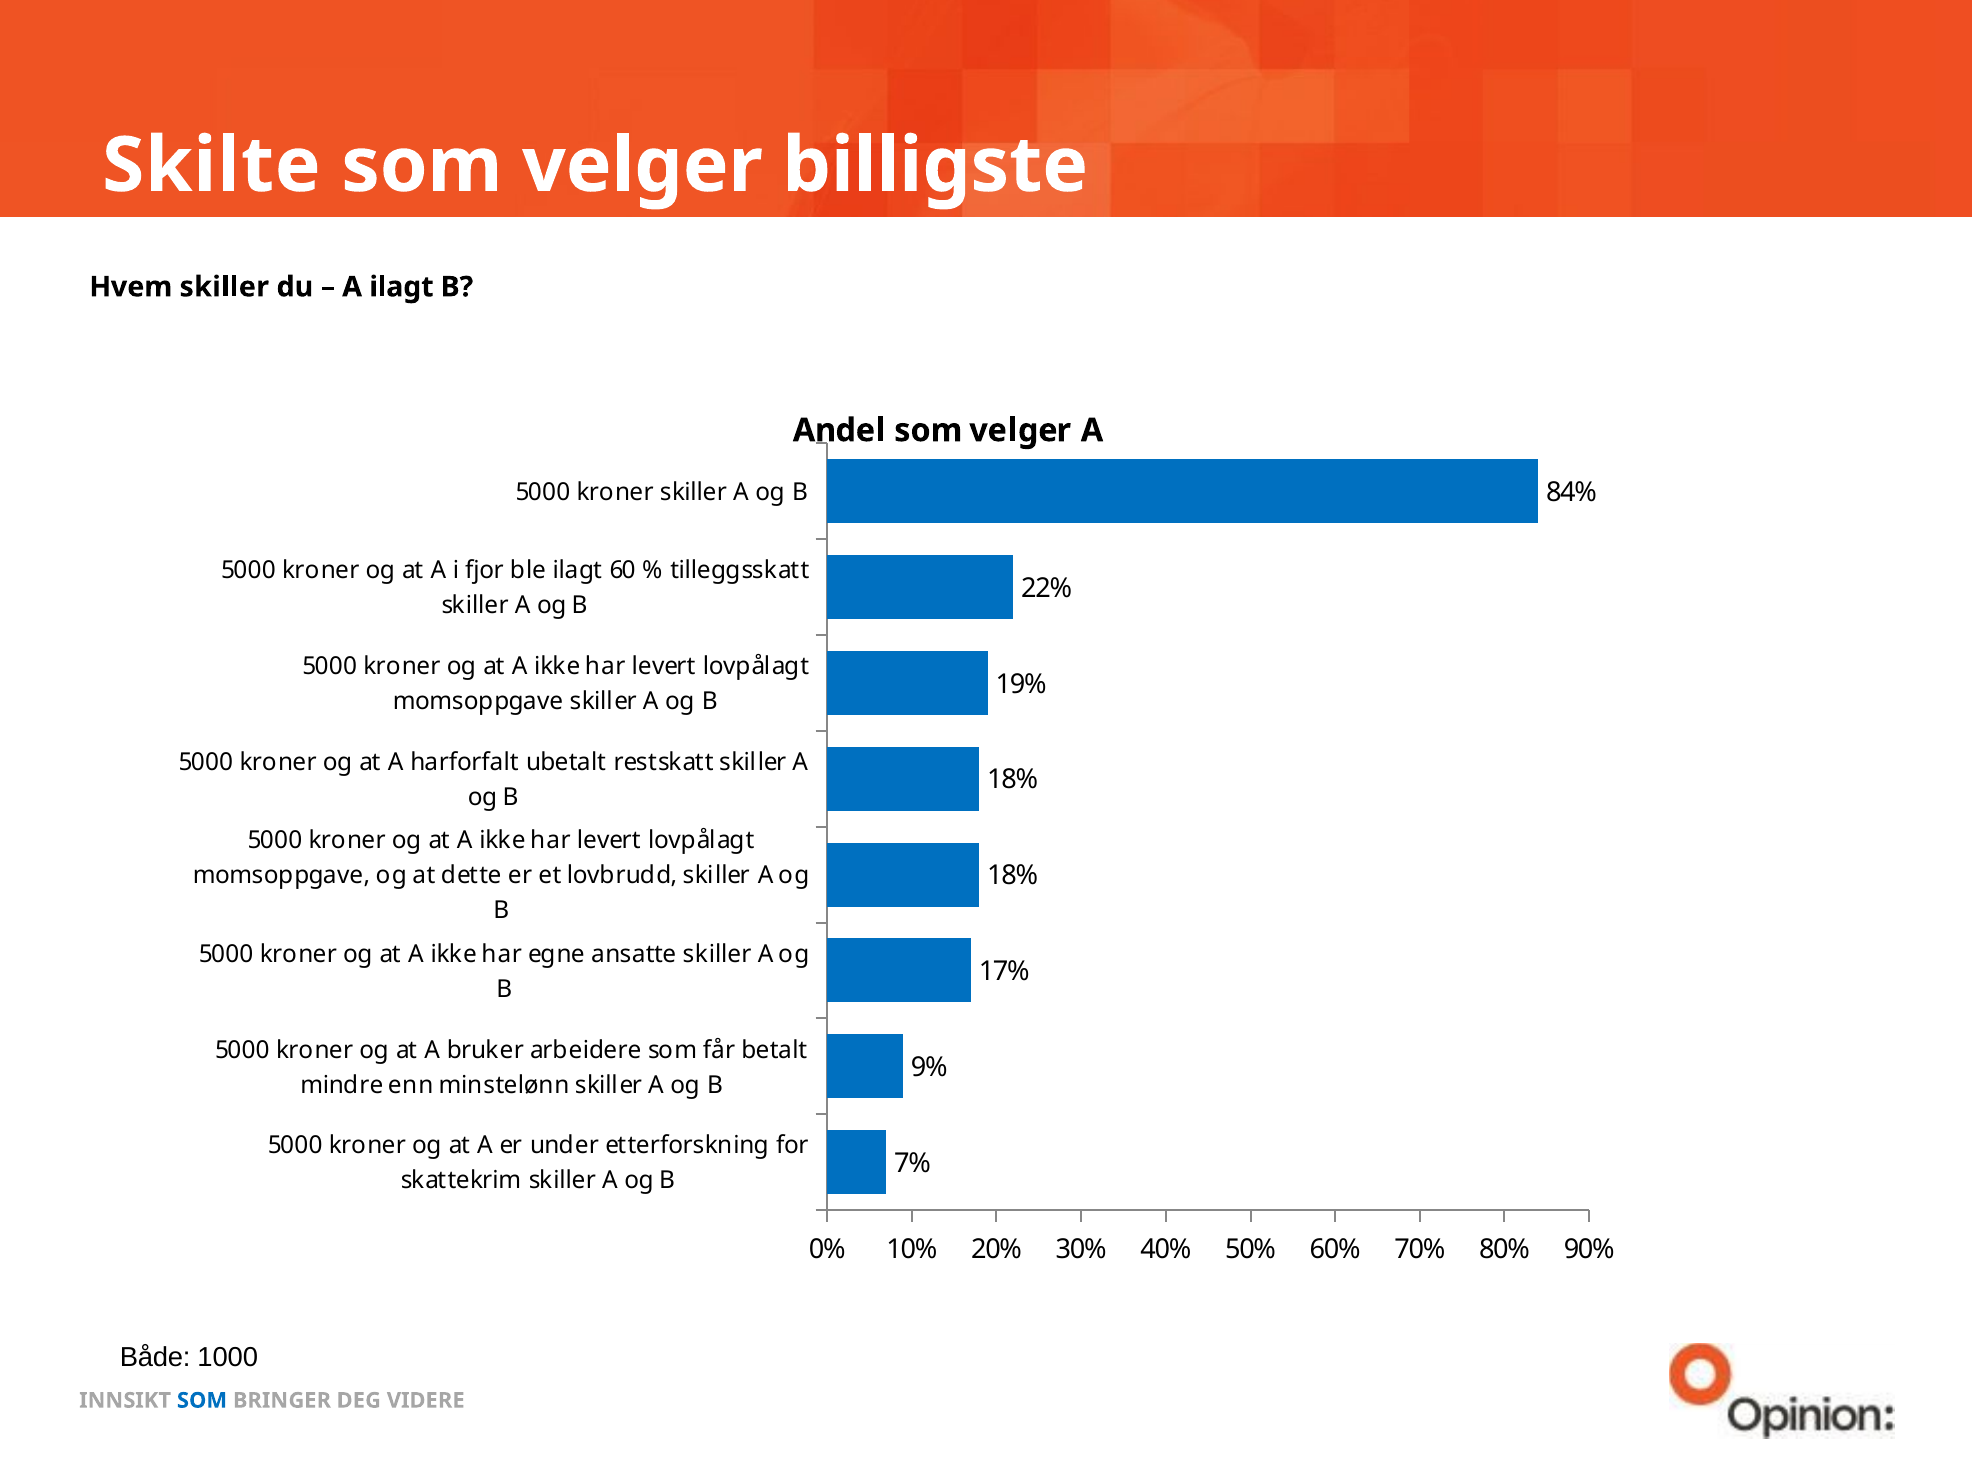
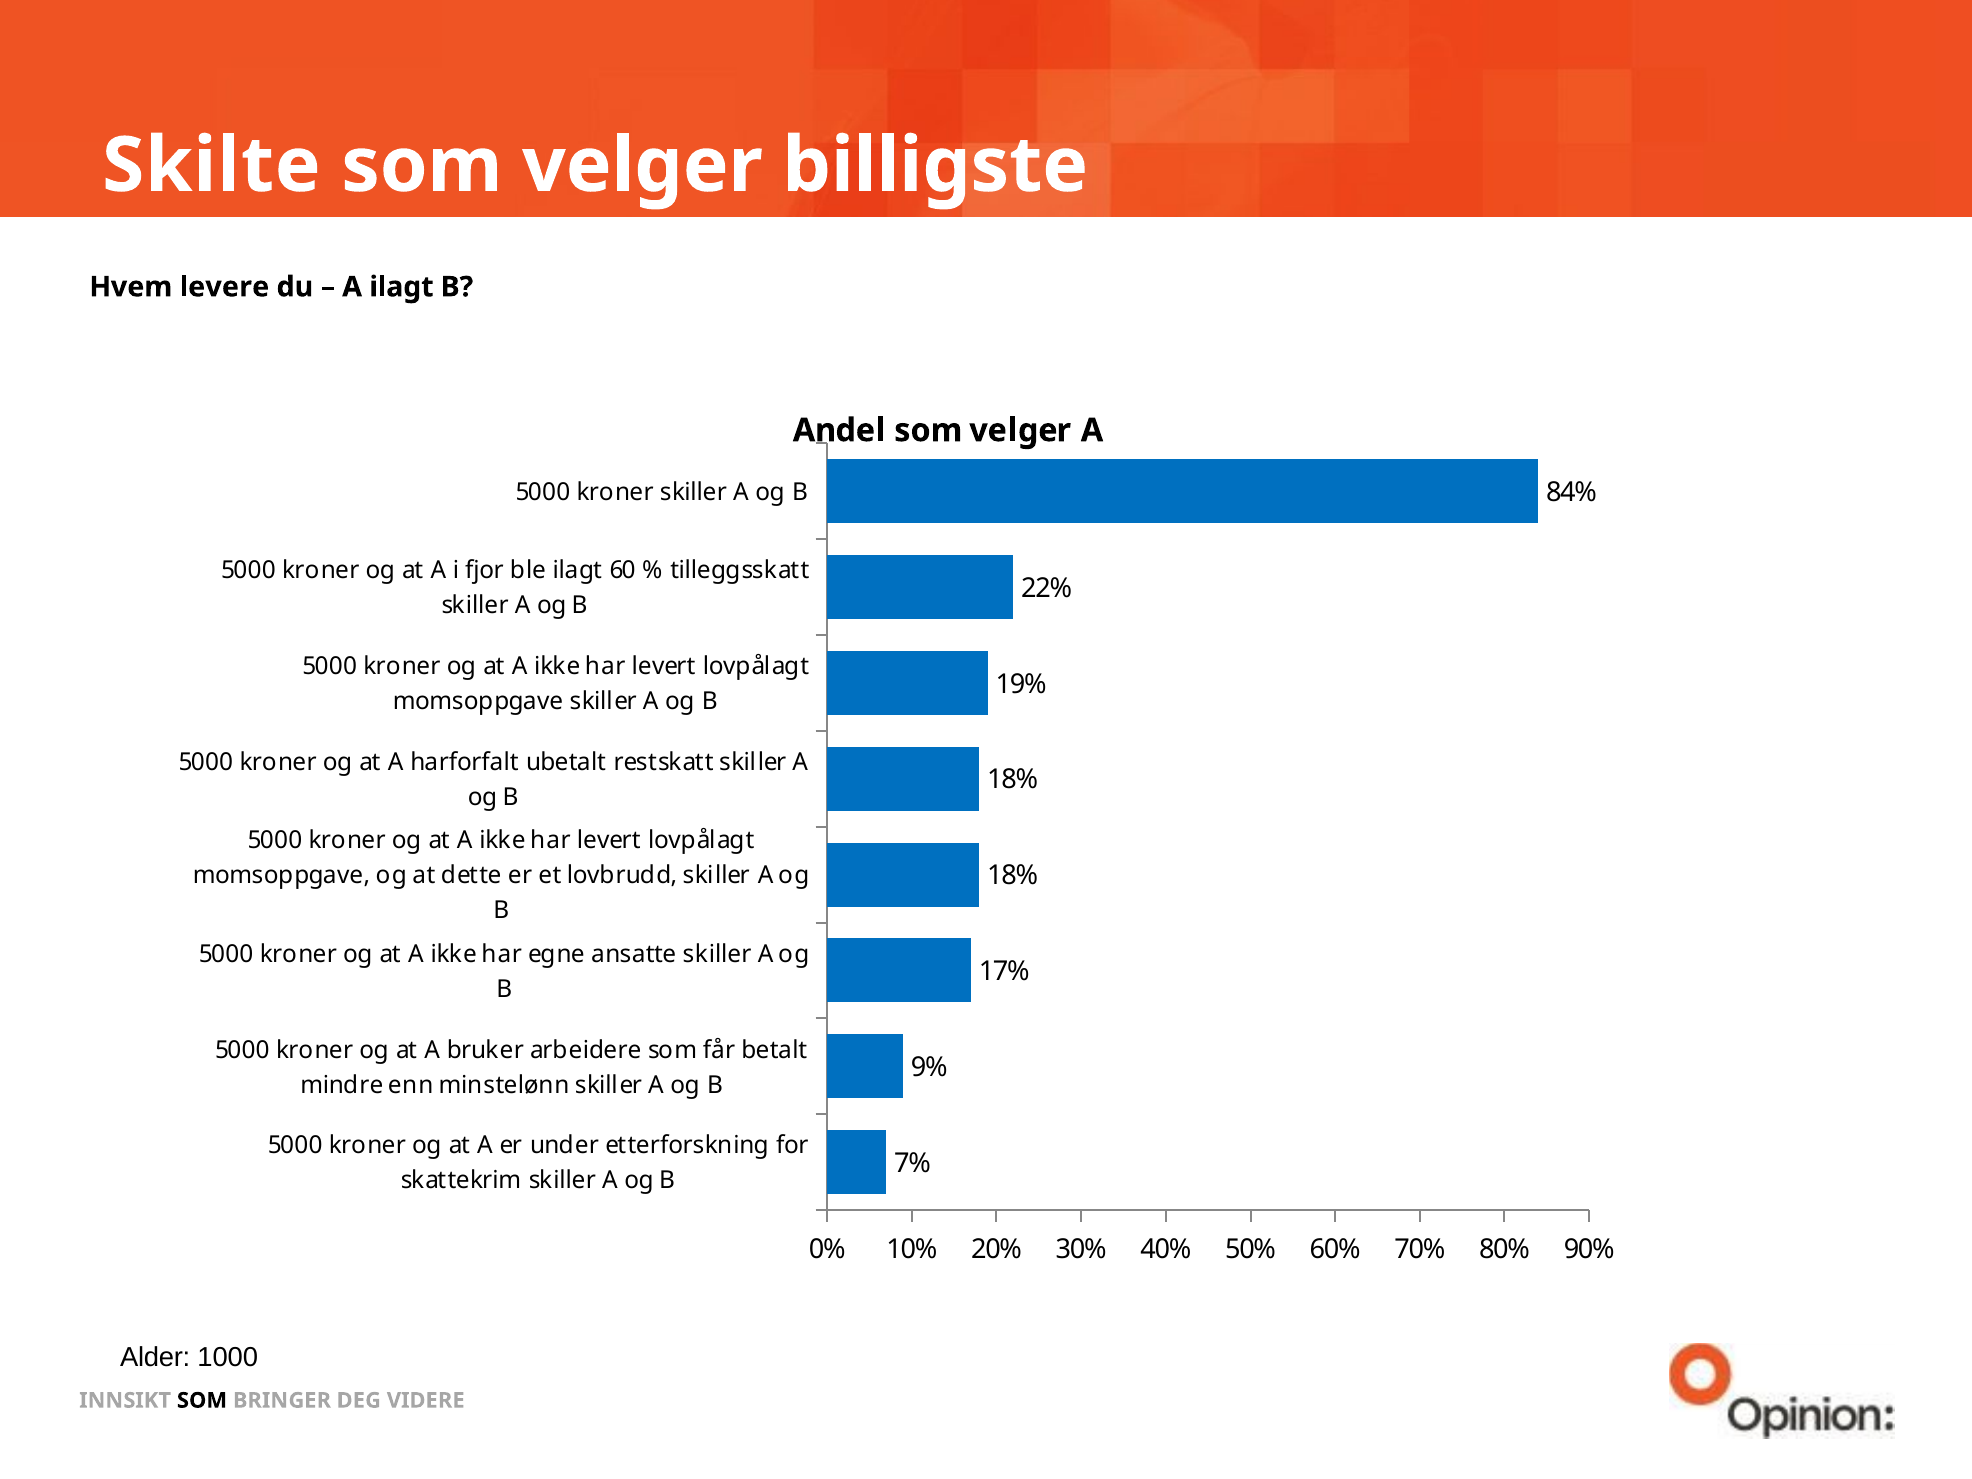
Hvem skiller: skiller -> levere
Både: Både -> Alder
SOM at (202, 1401) colour: blue -> black
